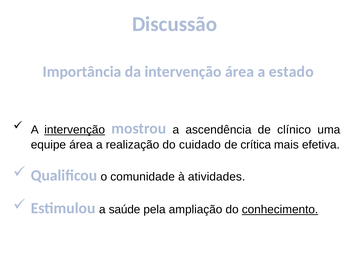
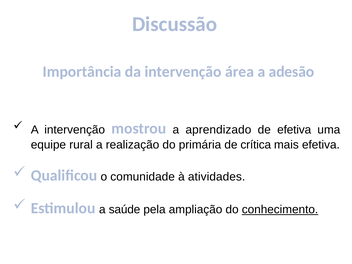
estado: estado -> adesão
intervenção at (75, 130) underline: present -> none
ascendência: ascendência -> aprendizado
de clínico: clínico -> efetiva
equipe área: área -> rural
cuidado: cuidado -> primária
